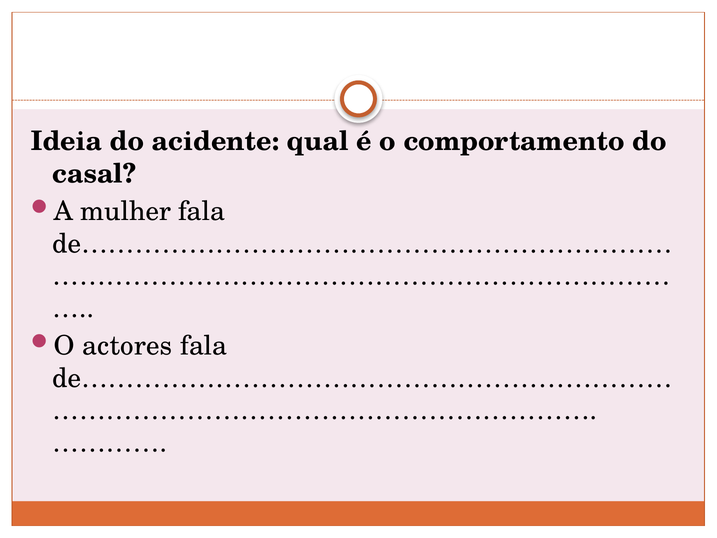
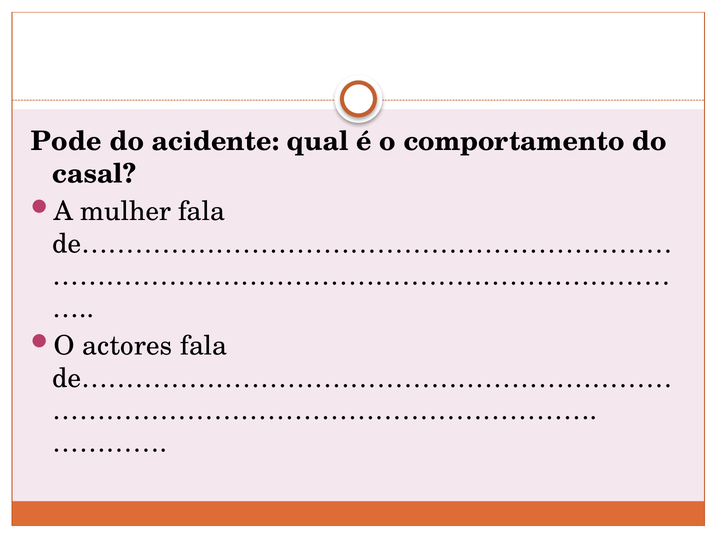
Ideia: Ideia -> Pode
